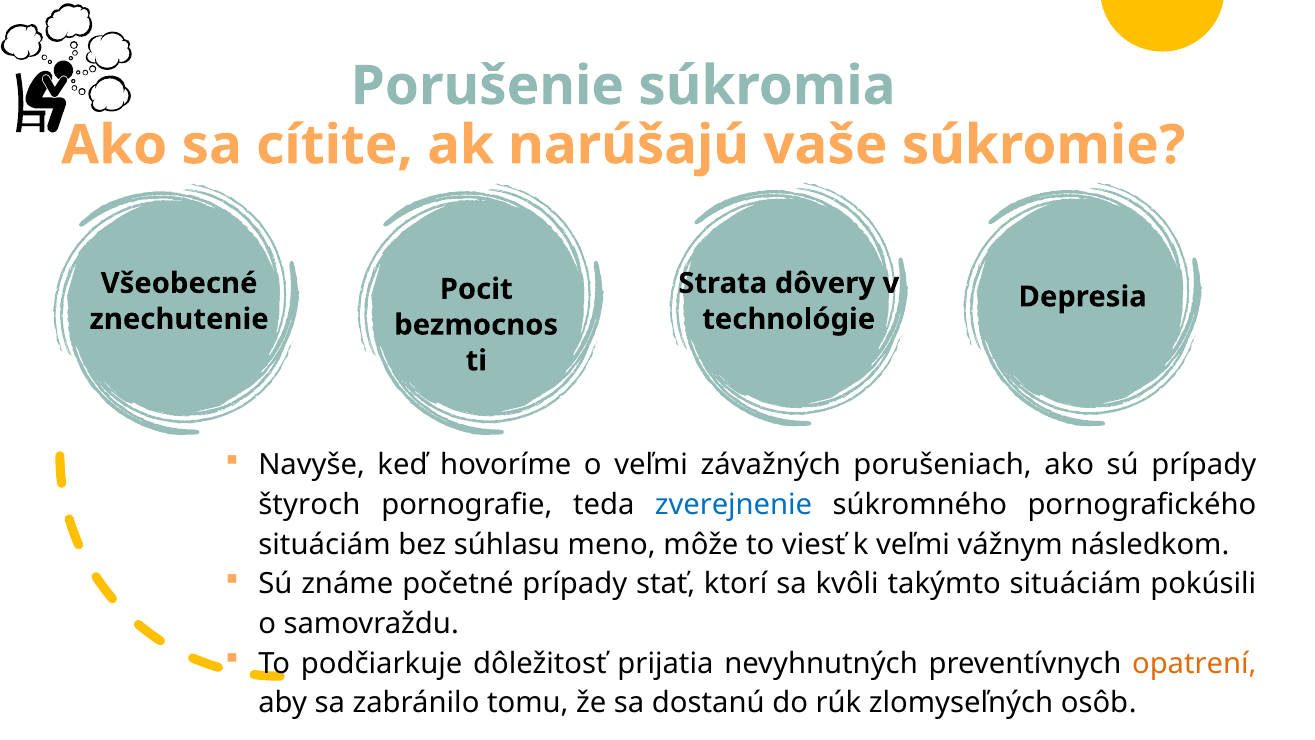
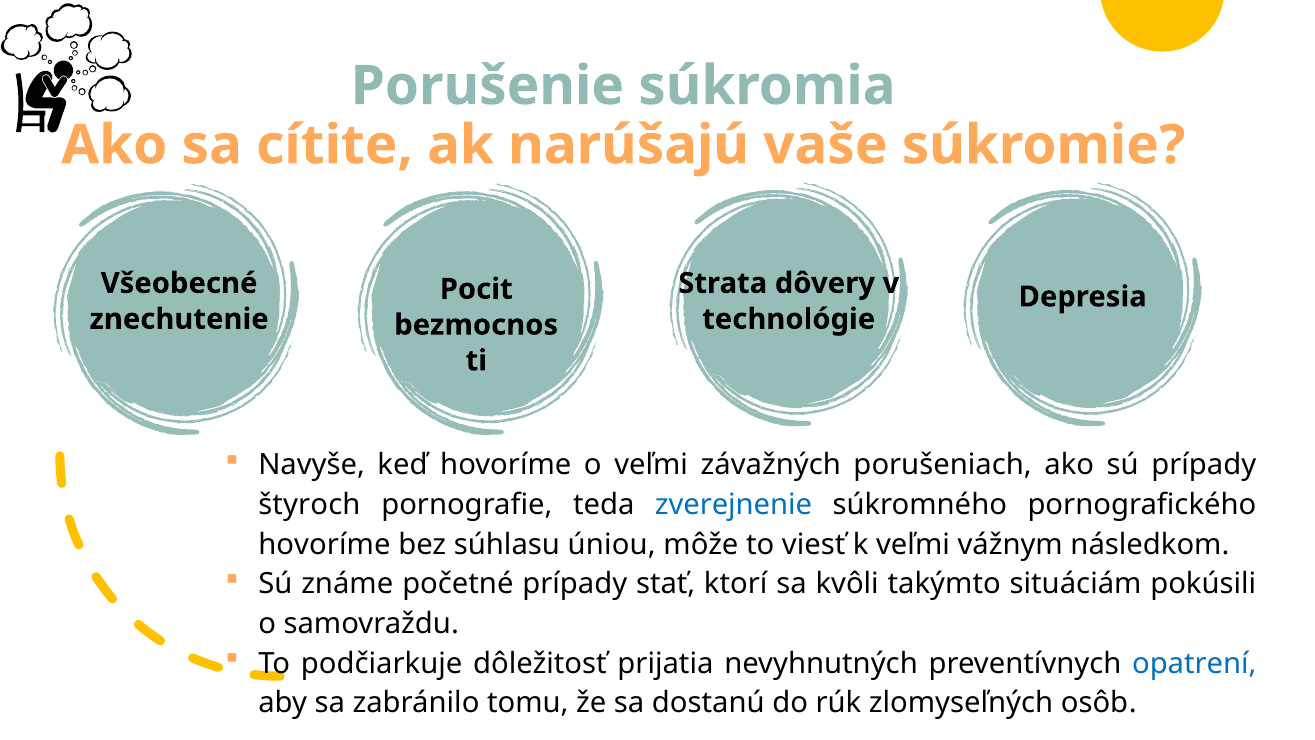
situáciám at (324, 544): situáciám -> hovoríme
meno: meno -> úniou
opatrení colour: orange -> blue
